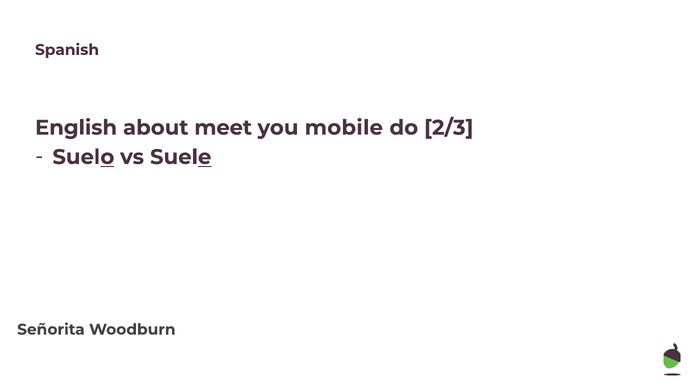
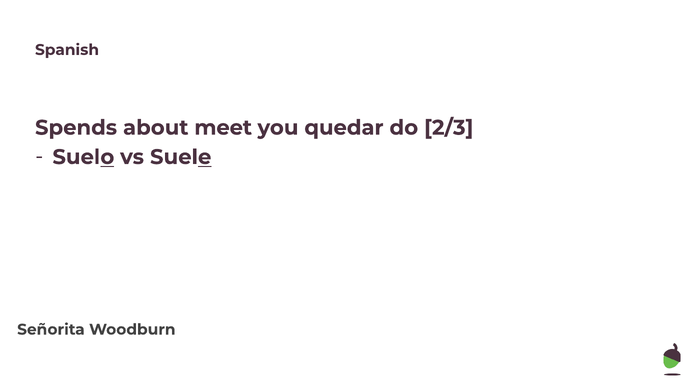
English: English -> Spends
mobile: mobile -> quedar
